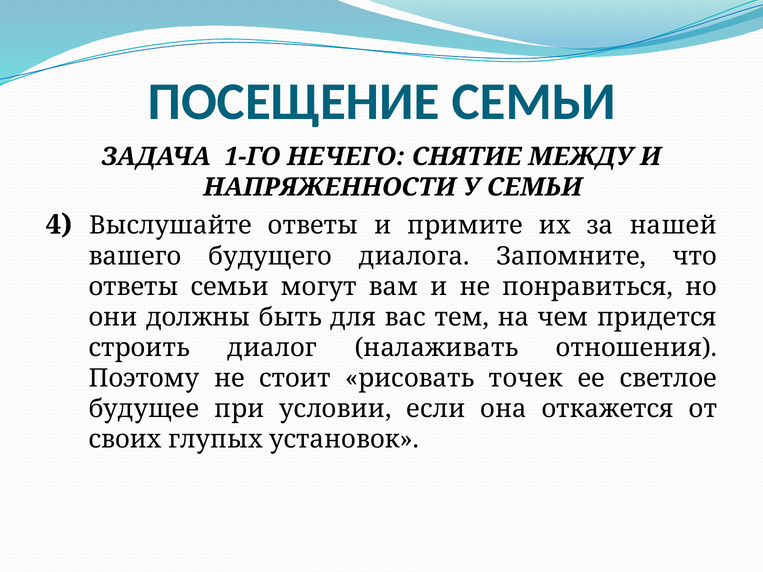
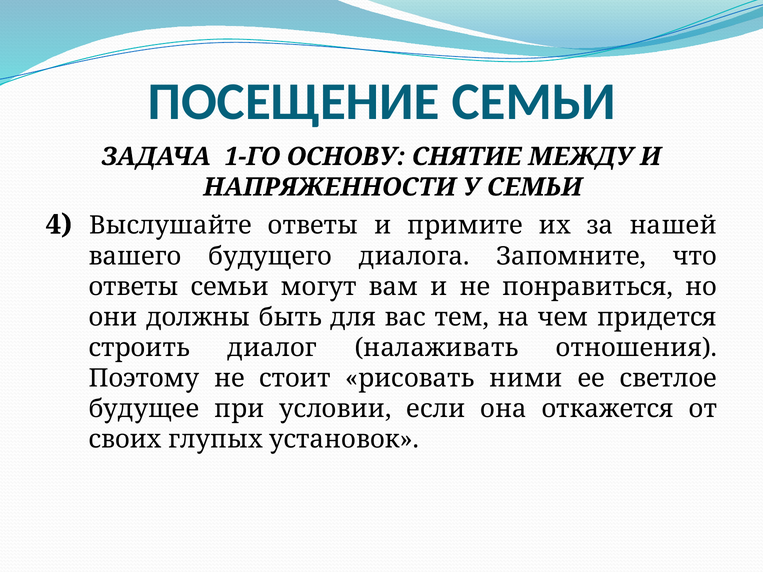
НЕЧЕГО: НЕЧЕГО -> ОСНОВУ
точек: точек -> ними
